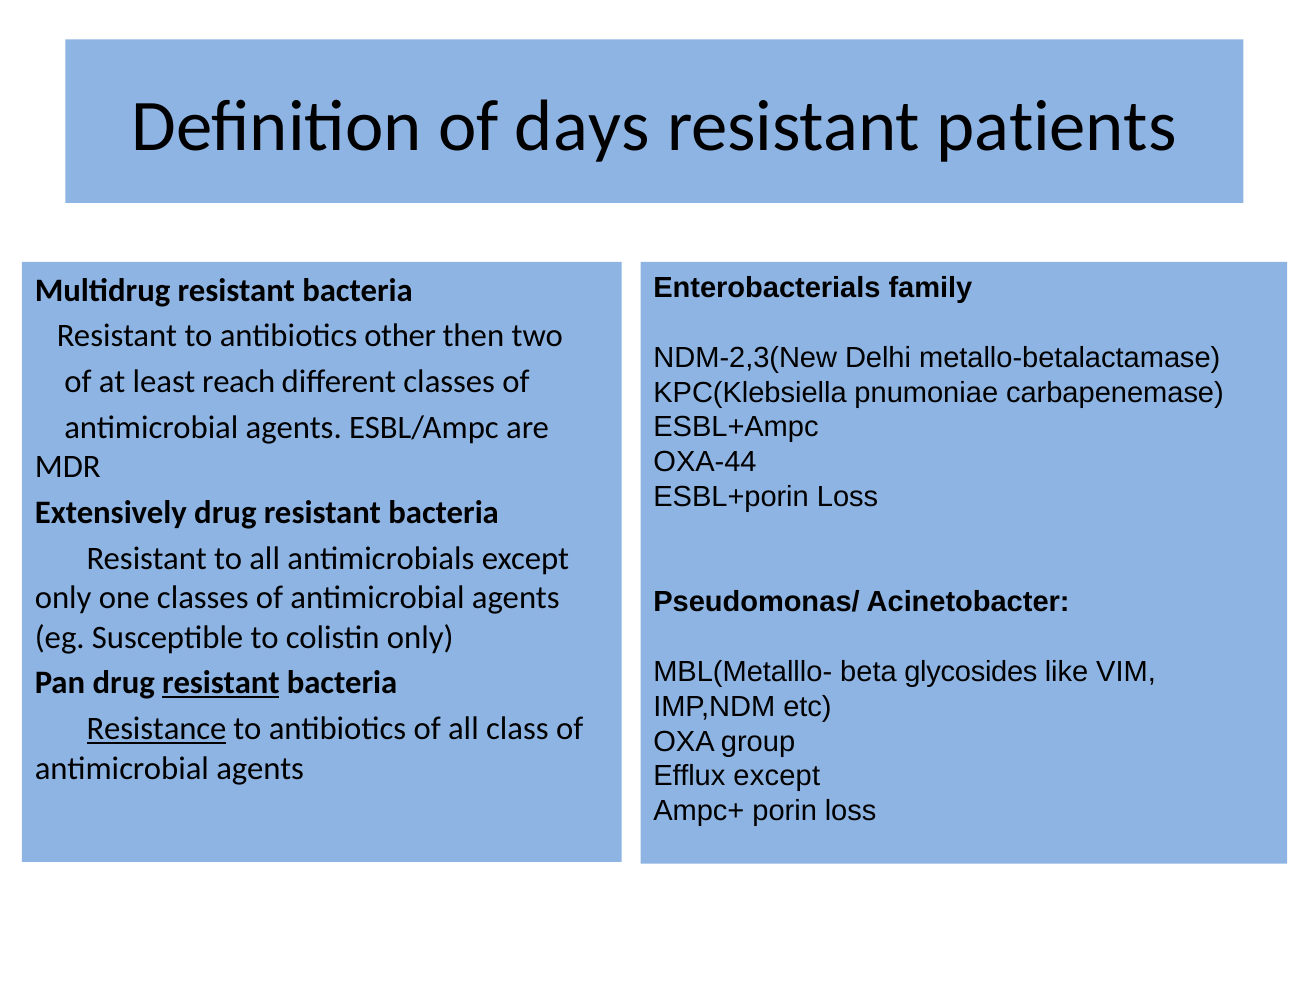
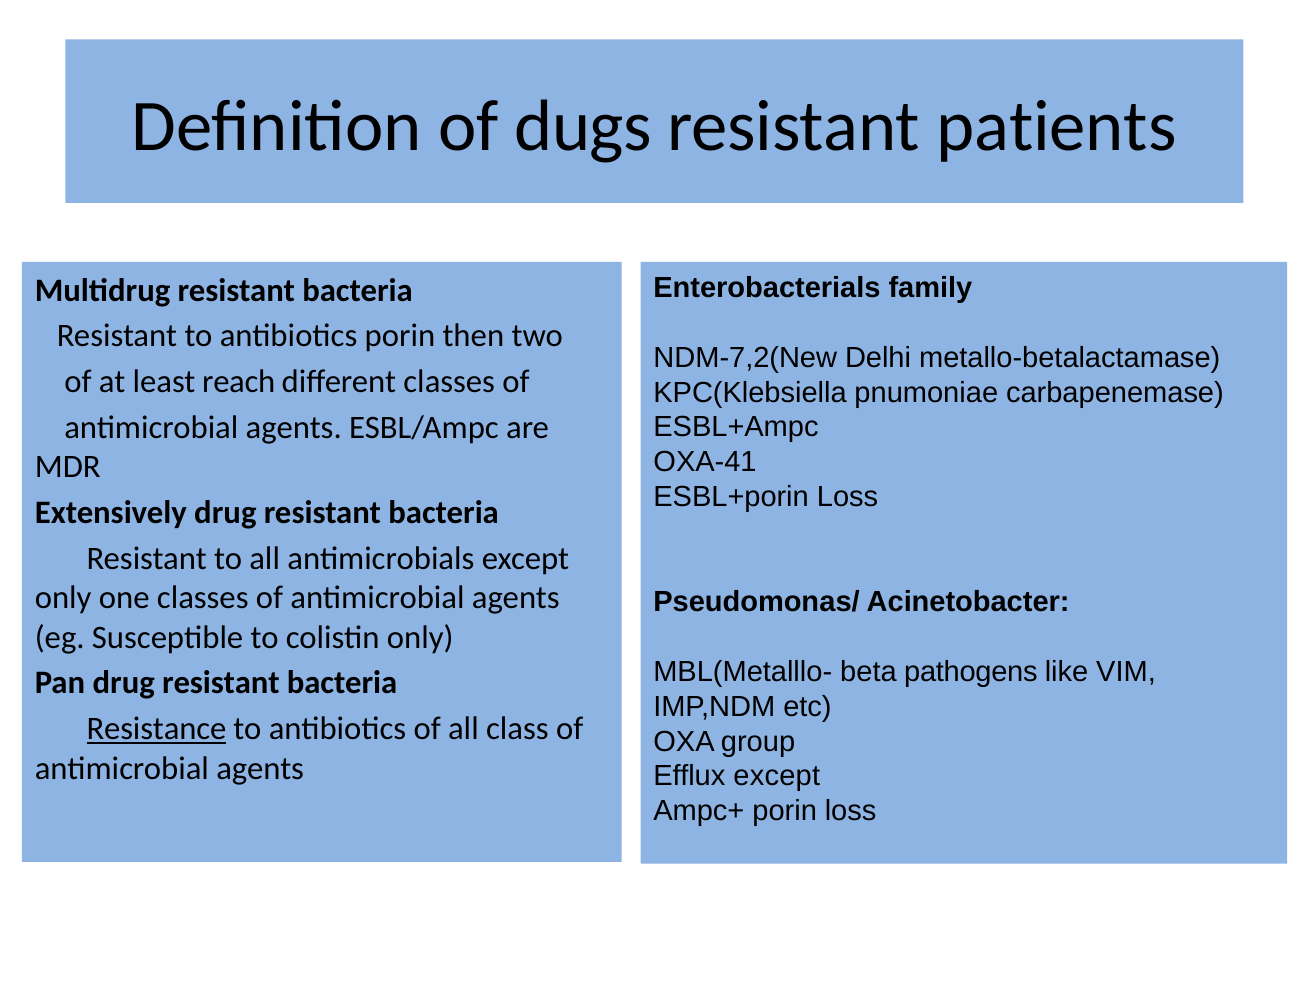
days: days -> dugs
antibiotics other: other -> porin
NDM-2,3(New: NDM-2,3(New -> NDM-7,2(New
OXA-44: OXA-44 -> OXA-41
glycosides: glycosides -> pathogens
resistant at (221, 683) underline: present -> none
